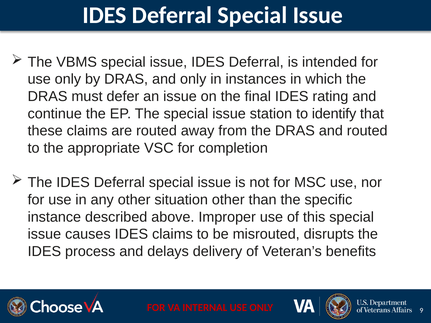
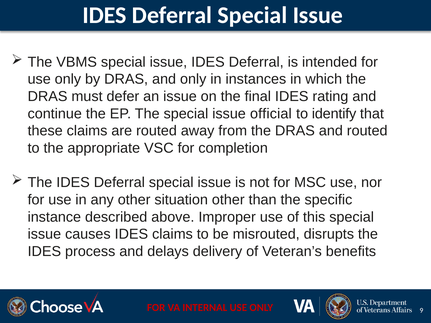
station: station -> official
